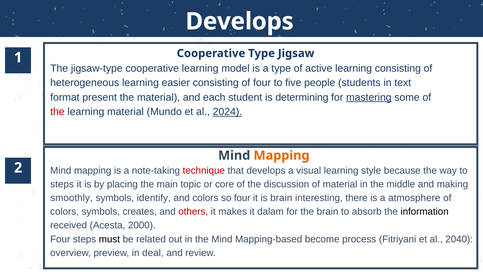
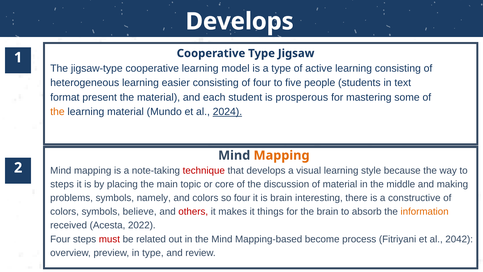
determining: determining -> prosperous
mastering underline: present -> none
the at (57, 112) colour: red -> orange
smoothly: smoothly -> problems
identify: identify -> namely
atmosphere: atmosphere -> constructive
creates: creates -> believe
dalam: dalam -> things
information colour: black -> orange
2000: 2000 -> 2022
must colour: black -> red
2040: 2040 -> 2042
in deal: deal -> type
